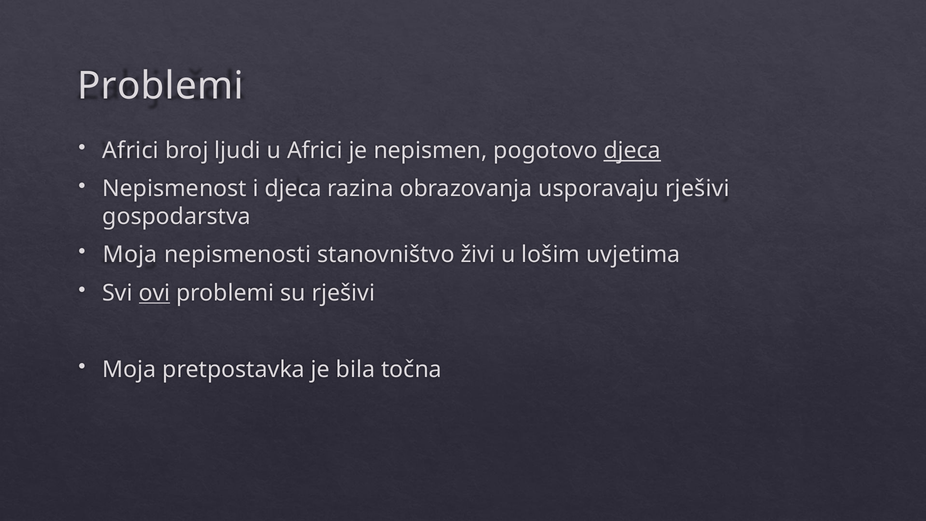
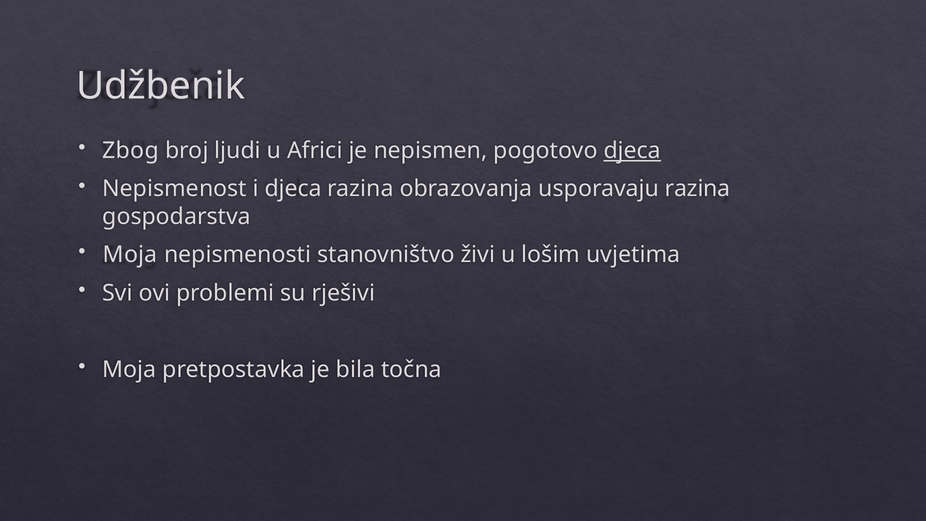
Problemi at (160, 86): Problemi -> Udžbenik
Africi at (131, 151): Africi -> Zbog
usporavaju rješivi: rješivi -> razina
ovi underline: present -> none
